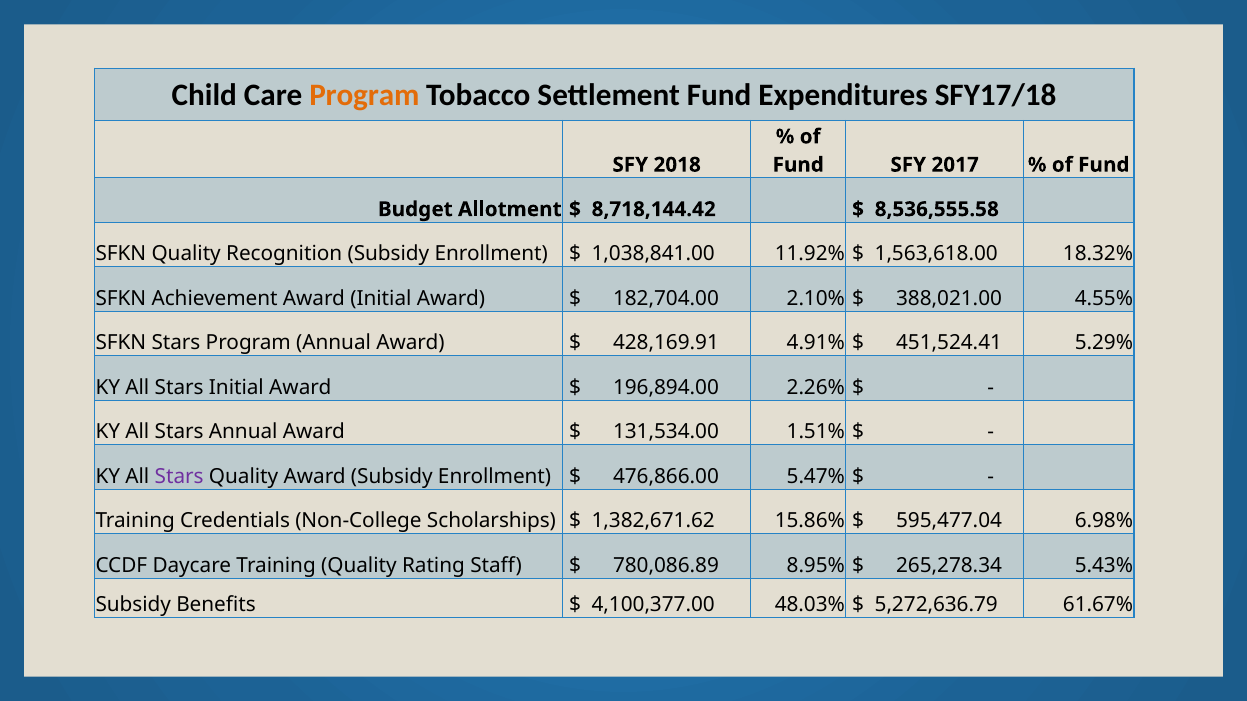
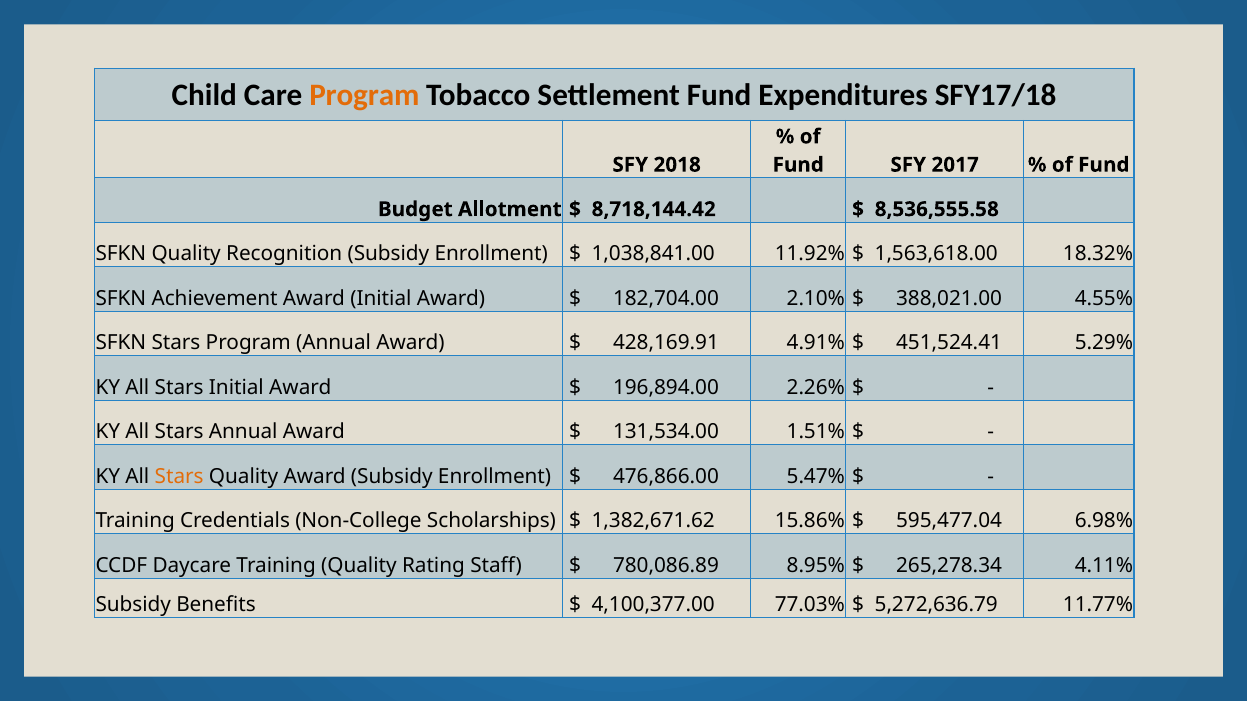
Stars at (179, 477) colour: purple -> orange
5.43%: 5.43% -> 4.11%
48.03%: 48.03% -> 77.03%
61.67%: 61.67% -> 11.77%
